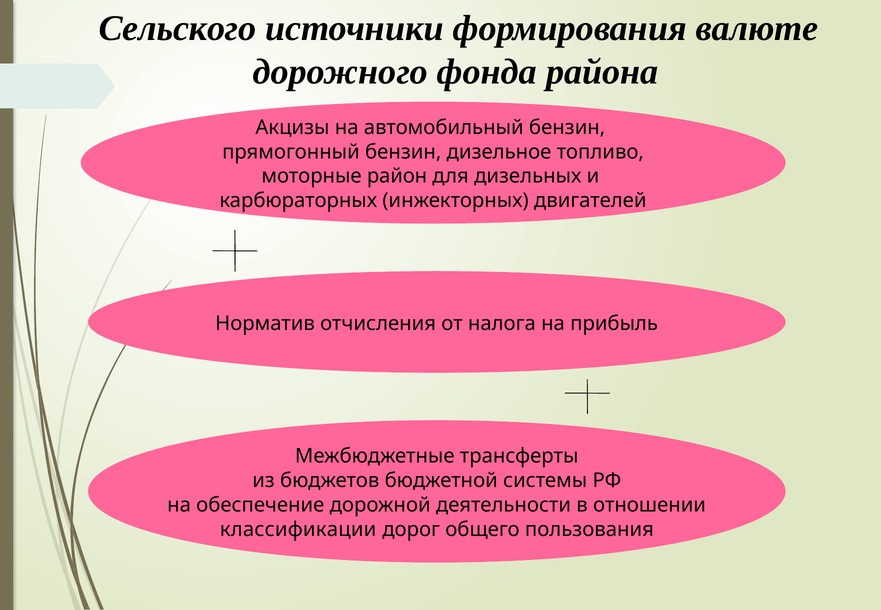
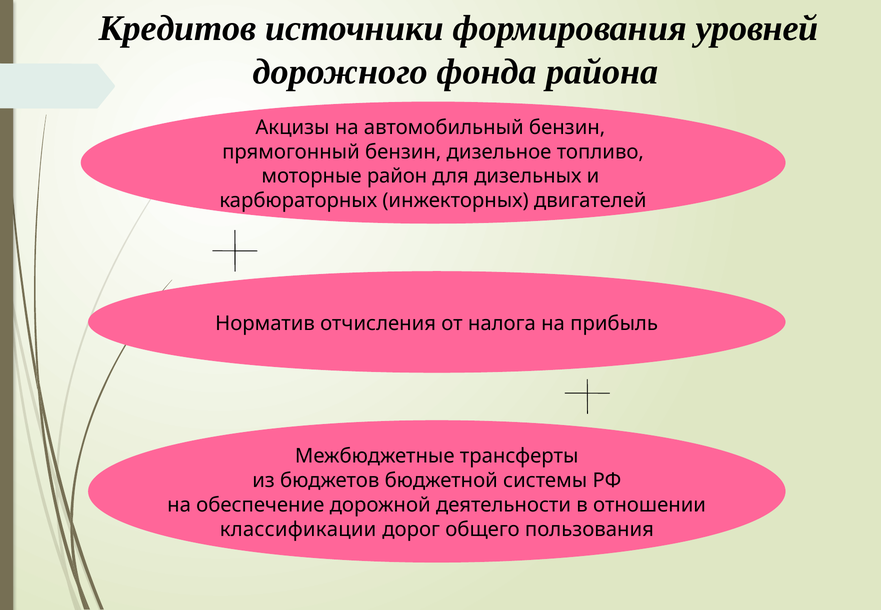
Сельского: Сельского -> Кредитов
валюте: валюте -> уровней
